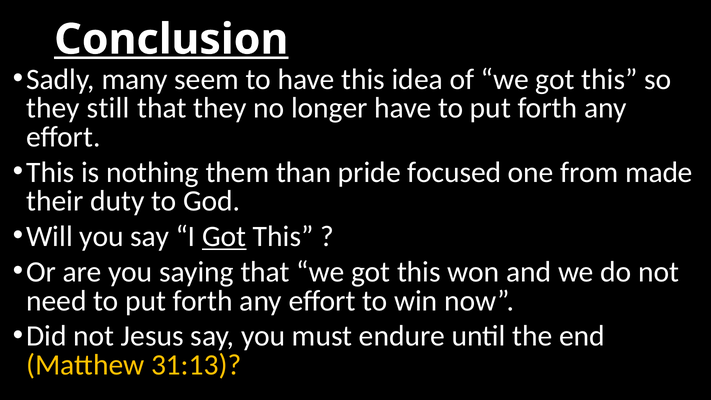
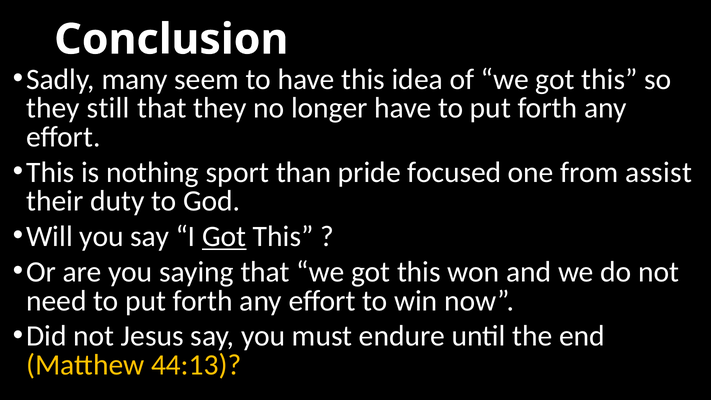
Conclusion underline: present -> none
them: them -> sport
made: made -> assist
31:13: 31:13 -> 44:13
